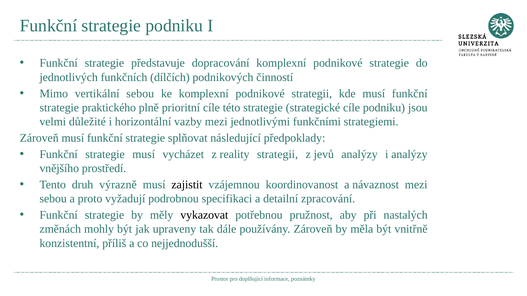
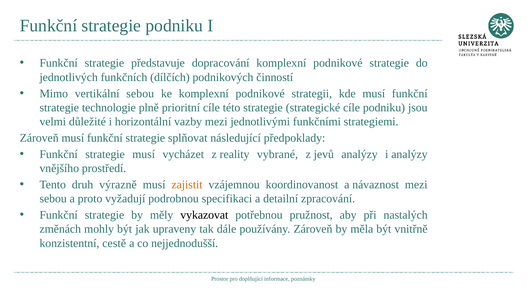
praktického: praktického -> technologie
reality strategii: strategii -> vybrané
zajistit colour: black -> orange
příliš: příliš -> cestě
